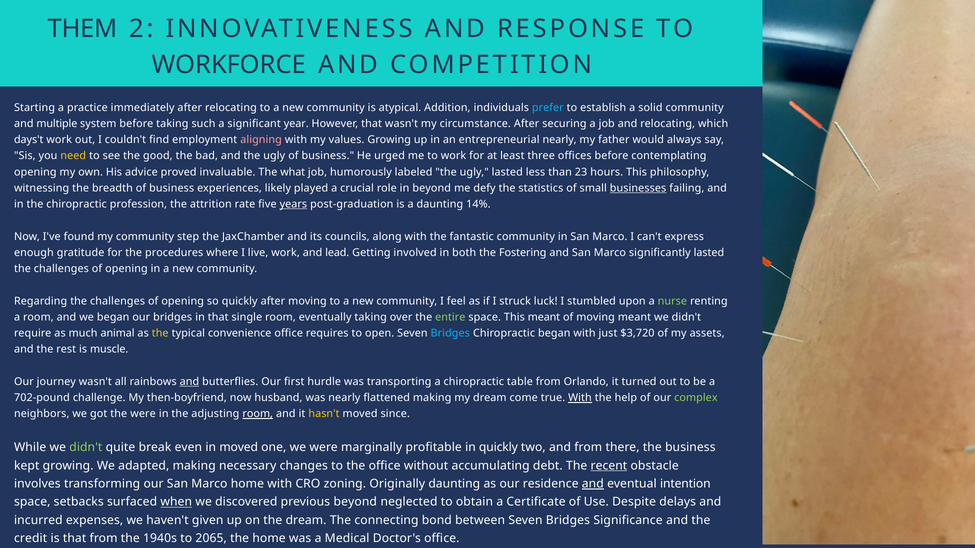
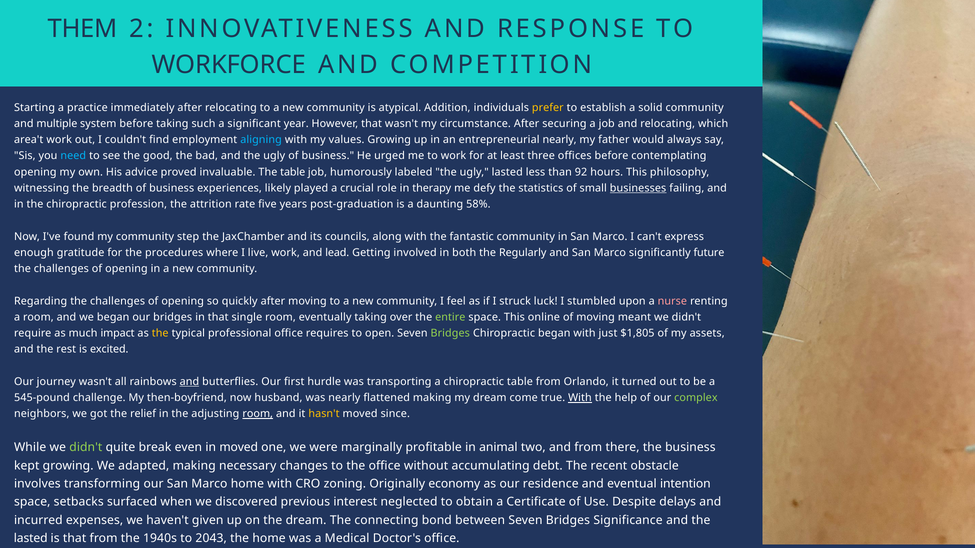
prefer colour: light blue -> yellow
days't: days't -> area't
aligning colour: pink -> light blue
need colour: yellow -> light blue
The what: what -> table
23: 23 -> 92
in beyond: beyond -> therapy
years underline: present -> none
14%: 14% -> 58%
Fostering: Fostering -> Regularly
significantly lasted: lasted -> future
nurse colour: light green -> pink
This meant: meant -> online
animal: animal -> impact
convenience: convenience -> professional
Bridges at (450, 334) colour: light blue -> light green
$3,720: $3,720 -> $1,805
muscle: muscle -> excited
702-pound: 702-pound -> 545-pound
the were: were -> relief
in quickly: quickly -> animal
recent underline: present -> none
Originally daunting: daunting -> economy
and at (593, 484) underline: present -> none
when underline: present -> none
previous beyond: beyond -> interest
credit at (31, 539): credit -> lasted
2065: 2065 -> 2043
